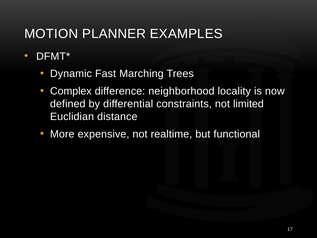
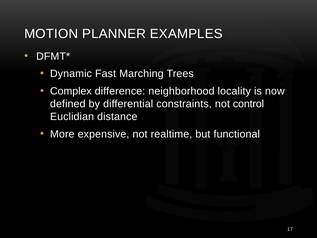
limited: limited -> control
